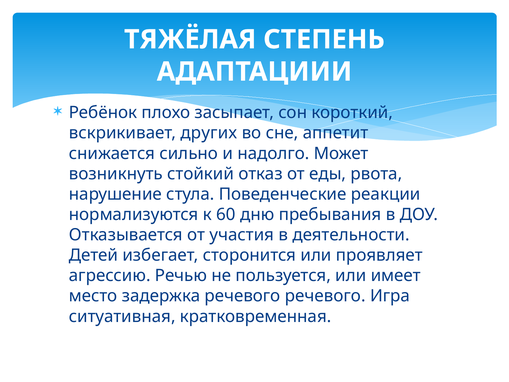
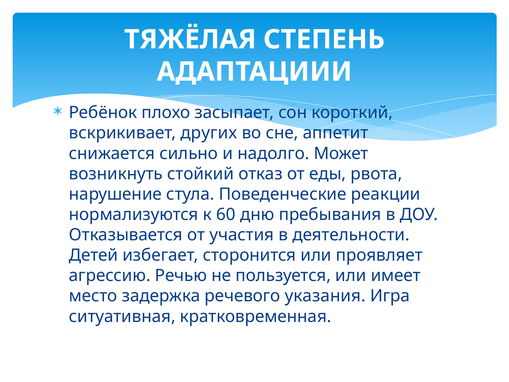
речевого речевого: речевого -> указания
